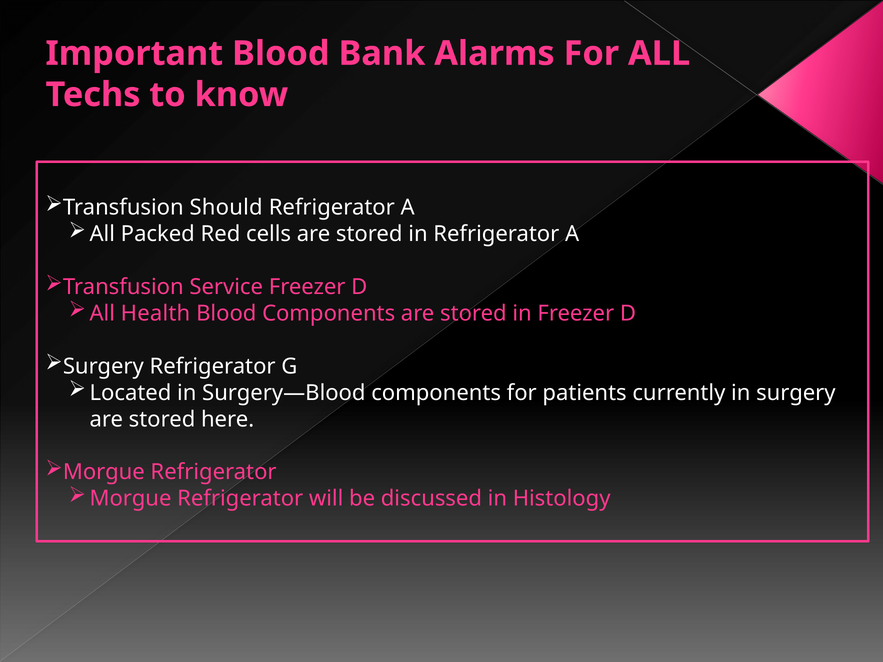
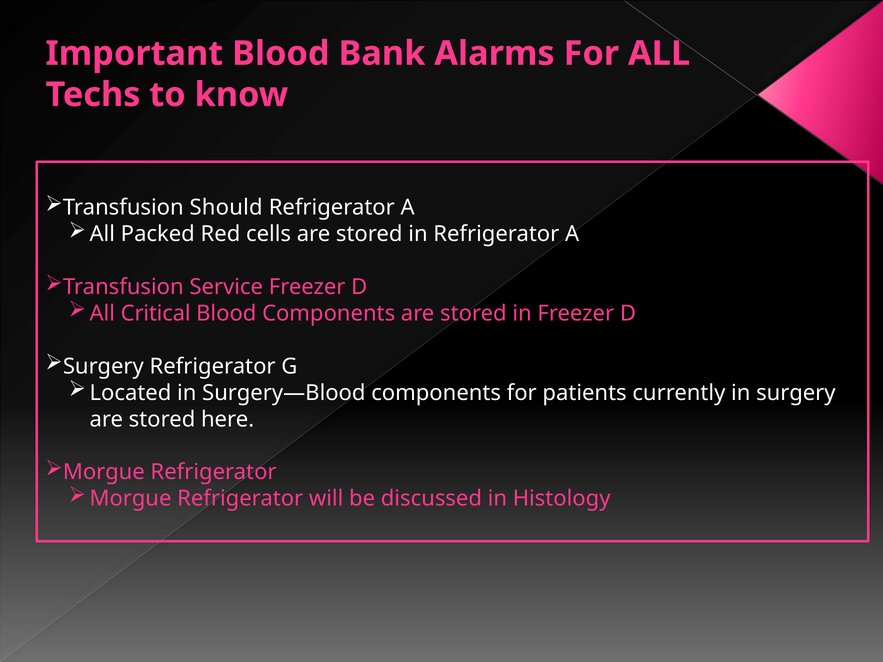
Health: Health -> Critical
